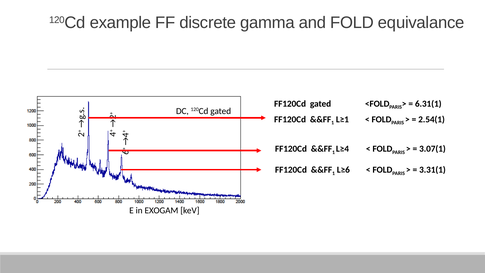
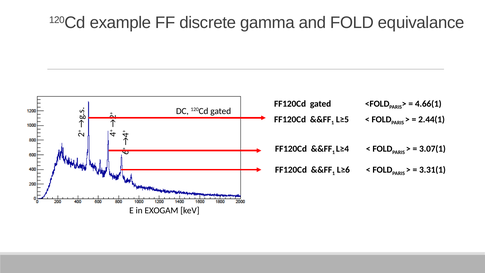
6.31(1: 6.31(1 -> 4.66(1
L≥1: L≥1 -> L≥5
2.54(1: 2.54(1 -> 2.44(1
